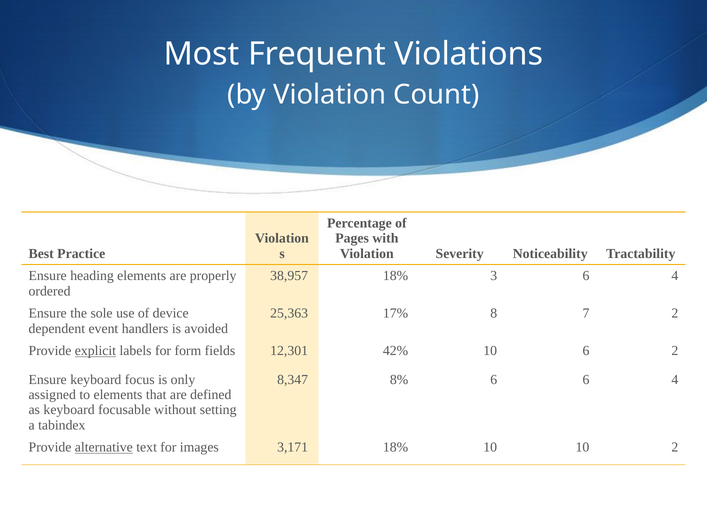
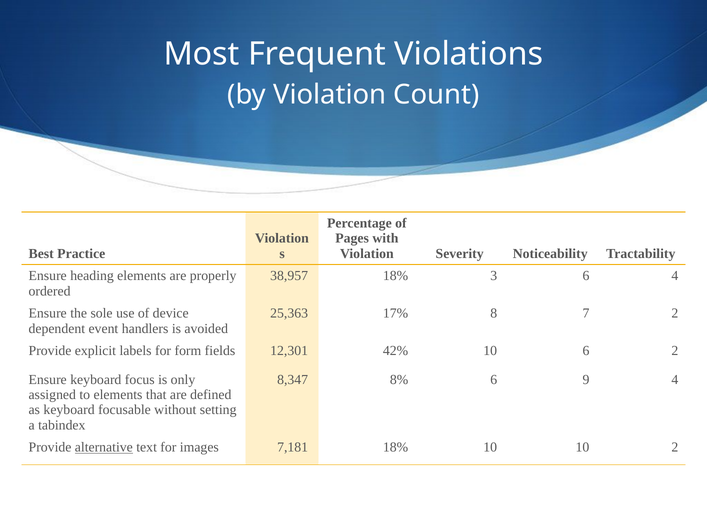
explicit underline: present -> none
6 6: 6 -> 9
3,171: 3,171 -> 7,181
